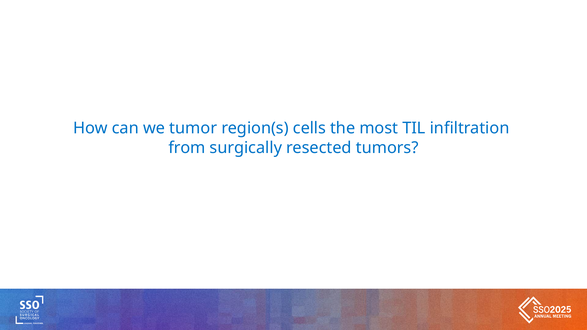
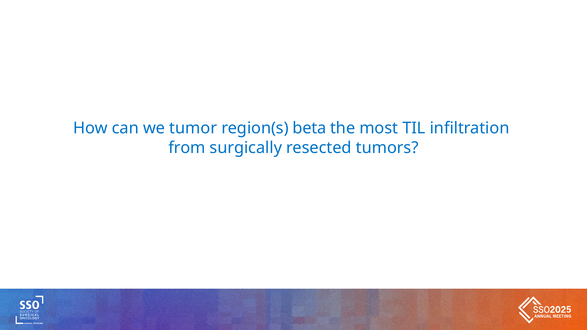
cells: cells -> beta
